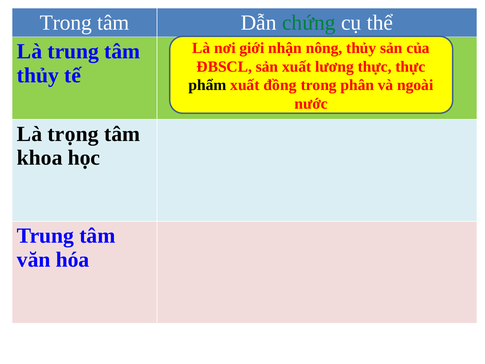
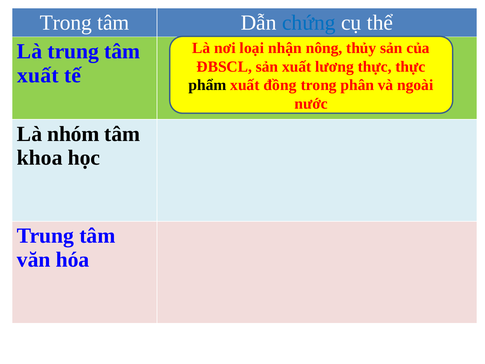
chứng colour: green -> blue
giới: giới -> loại
thủy at (38, 75): thủy -> xuất
trọng: trọng -> nhóm
